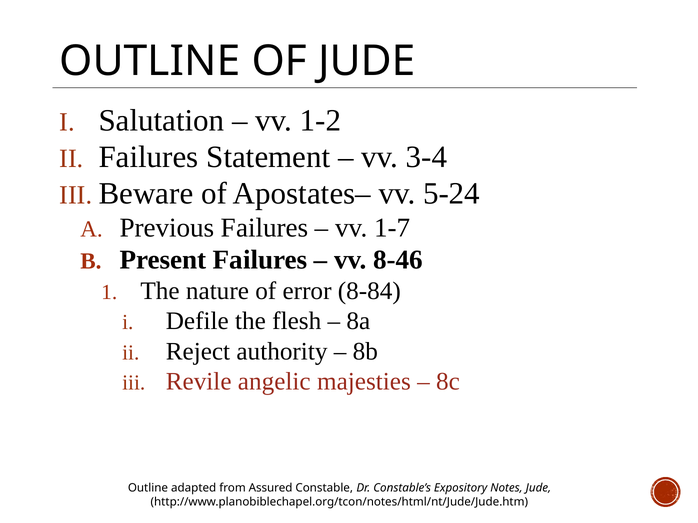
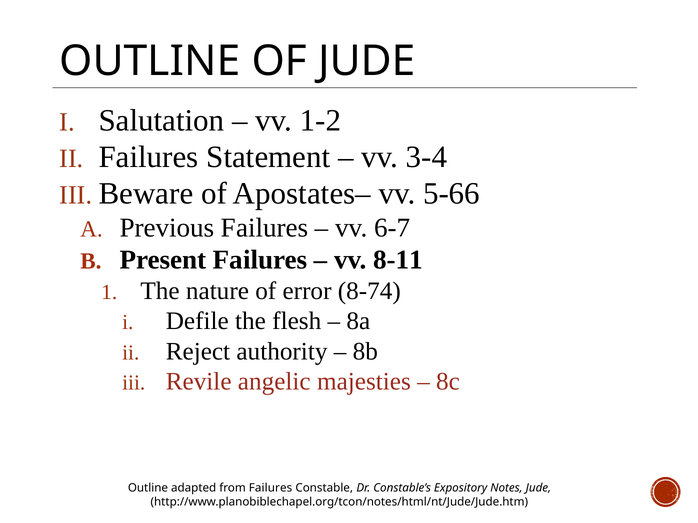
5-24: 5-24 -> 5-66
1-7: 1-7 -> 6-7
8-46: 8-46 -> 8-11
8-84: 8-84 -> 8-74
from Assured: Assured -> Failures
